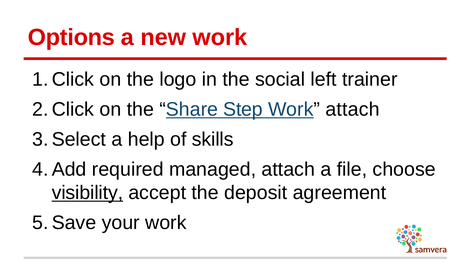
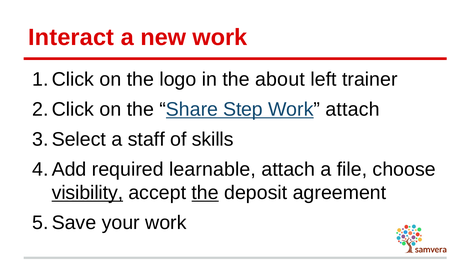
Options: Options -> Interact
social: social -> about
help: help -> staff
managed: managed -> learnable
the at (205, 193) underline: none -> present
